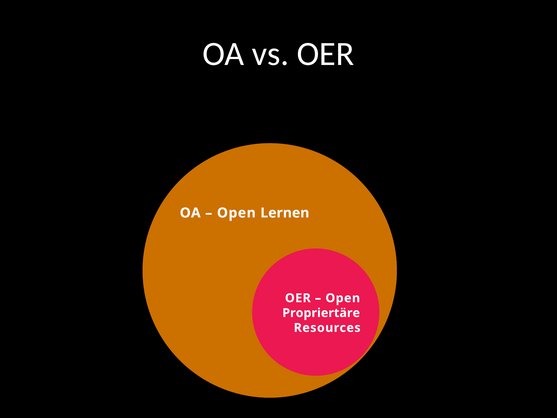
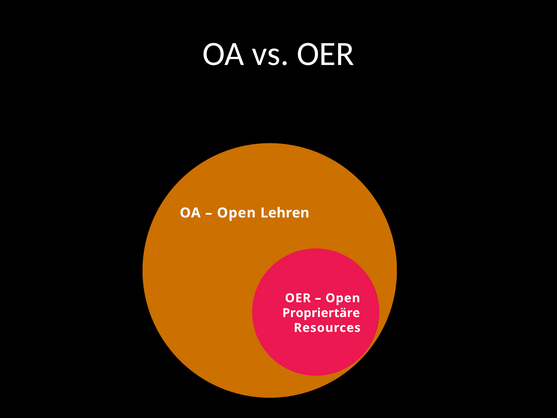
Lernen: Lernen -> Lehren
